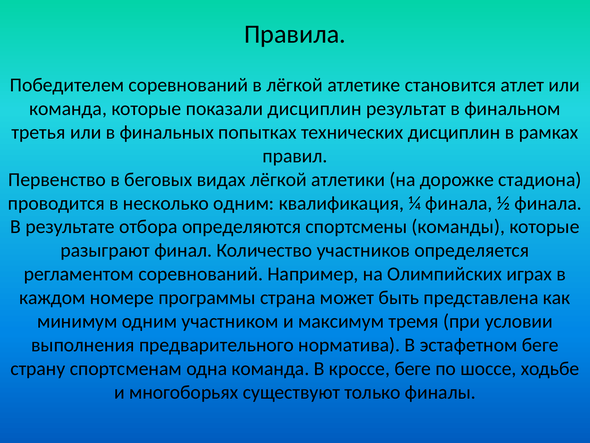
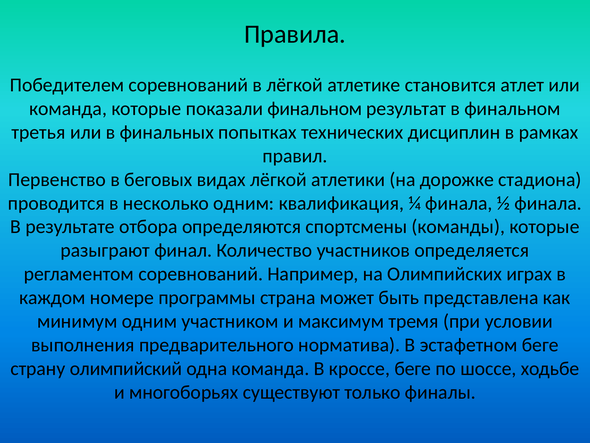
показали дисциплин: дисциплин -> финальном
спортсменам: спортсменам -> олимпийский
